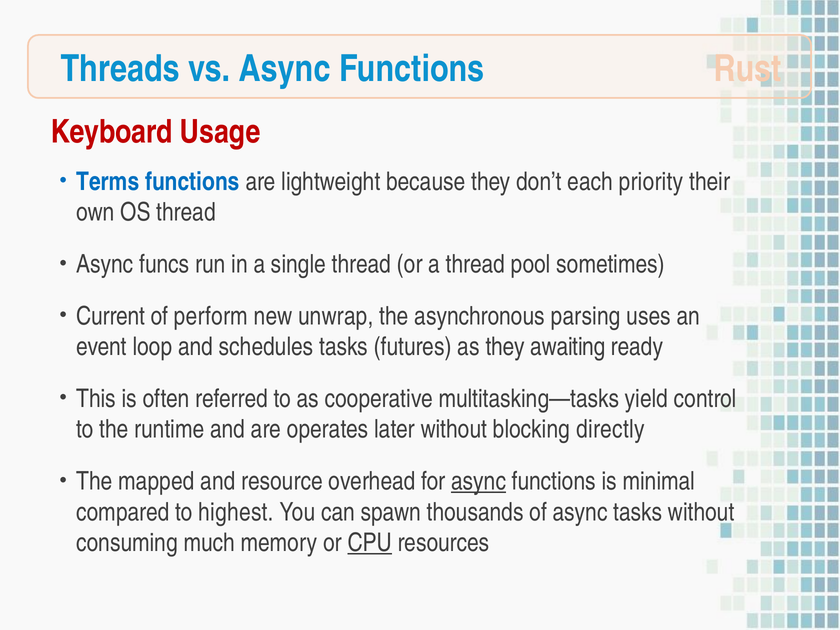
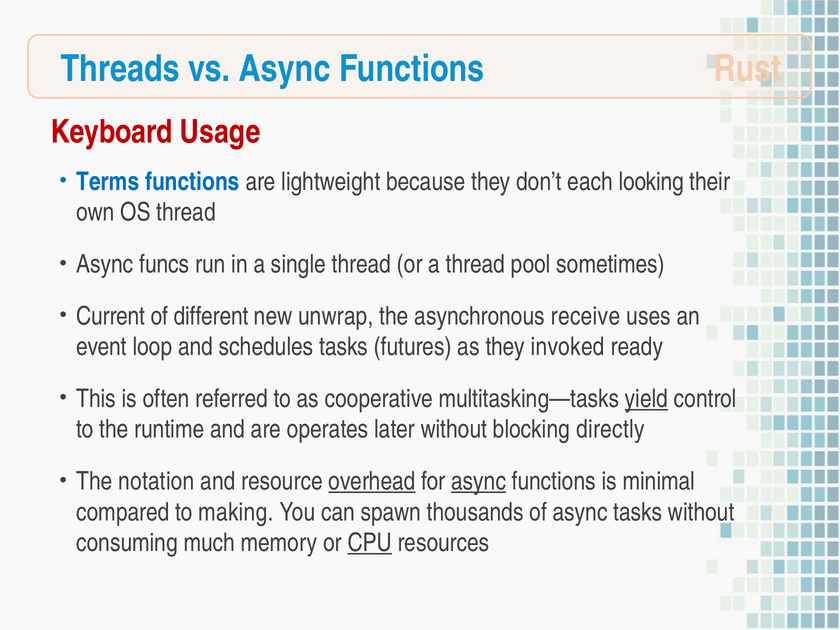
priority: priority -> looking
perform: perform -> different
parsing: parsing -> receive
awaiting: awaiting -> invoked
yield underline: none -> present
mapped: mapped -> notation
overhead underline: none -> present
highest: highest -> making
